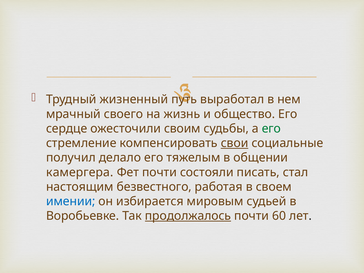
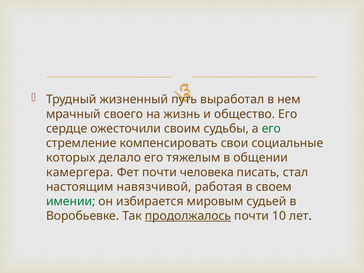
свои underline: present -> none
получил: получил -> которых
состояли: состояли -> человека
безвестного: безвестного -> навязчивой
имении colour: blue -> green
60: 60 -> 10
